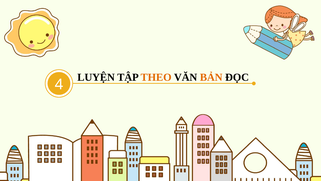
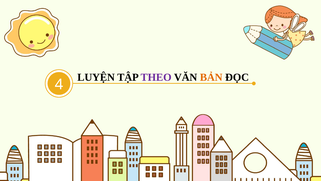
THEO colour: orange -> purple
